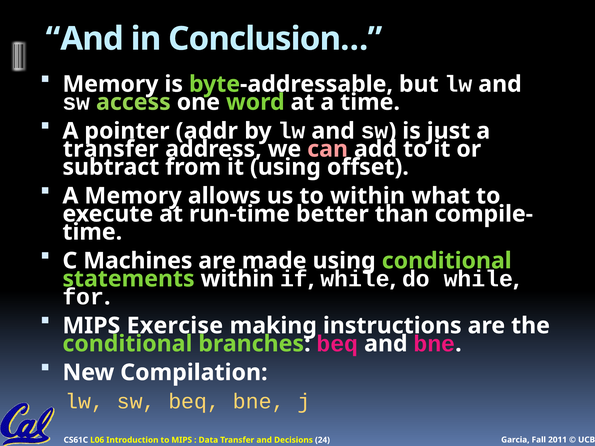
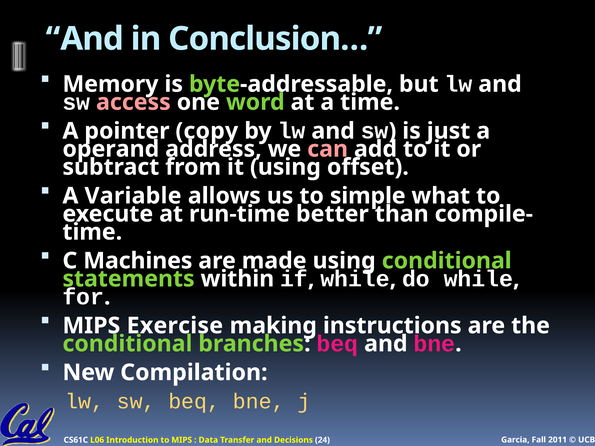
access colour: light green -> pink
addr: addr -> copy
transfer at (111, 149): transfer -> operand
A Memory: Memory -> Variable
to within: within -> simple
